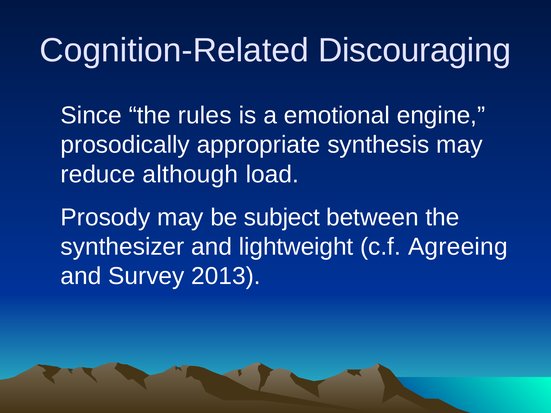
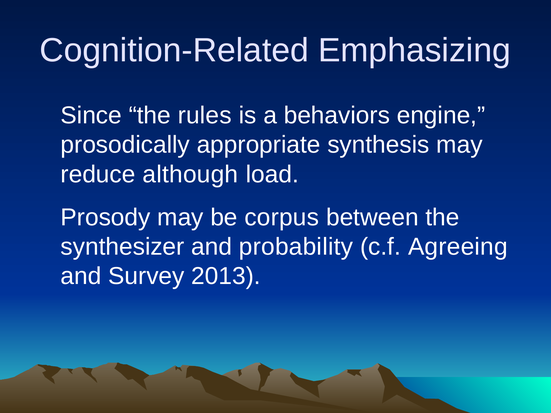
Discouraging: Discouraging -> Emphasizing
emotional: emotional -> behaviors
subject: subject -> corpus
lightweight: lightweight -> probability
